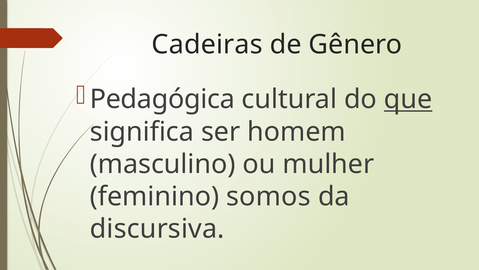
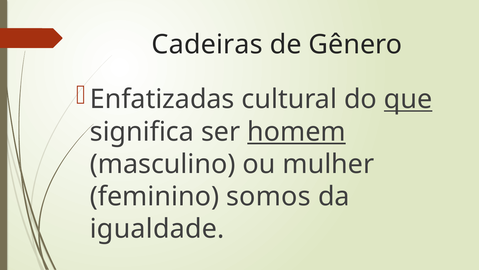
Pedagógica: Pedagógica -> Enfatizadas
homem underline: none -> present
discursiva: discursiva -> igualdade
